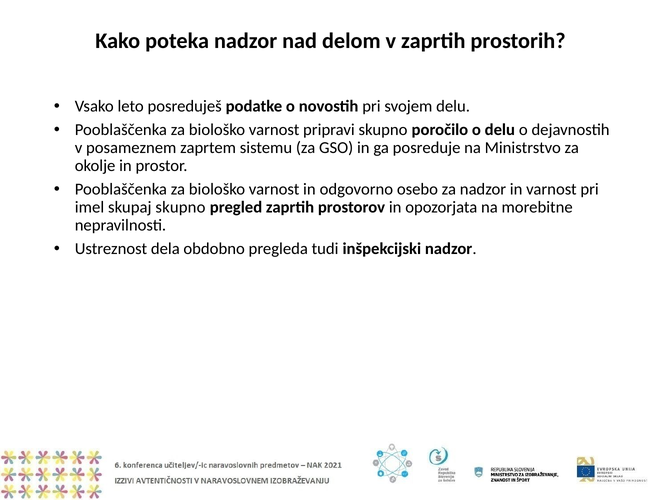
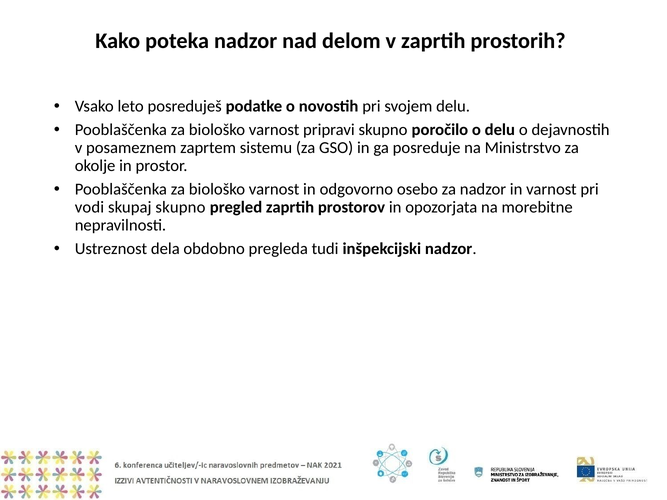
imel: imel -> vodi
